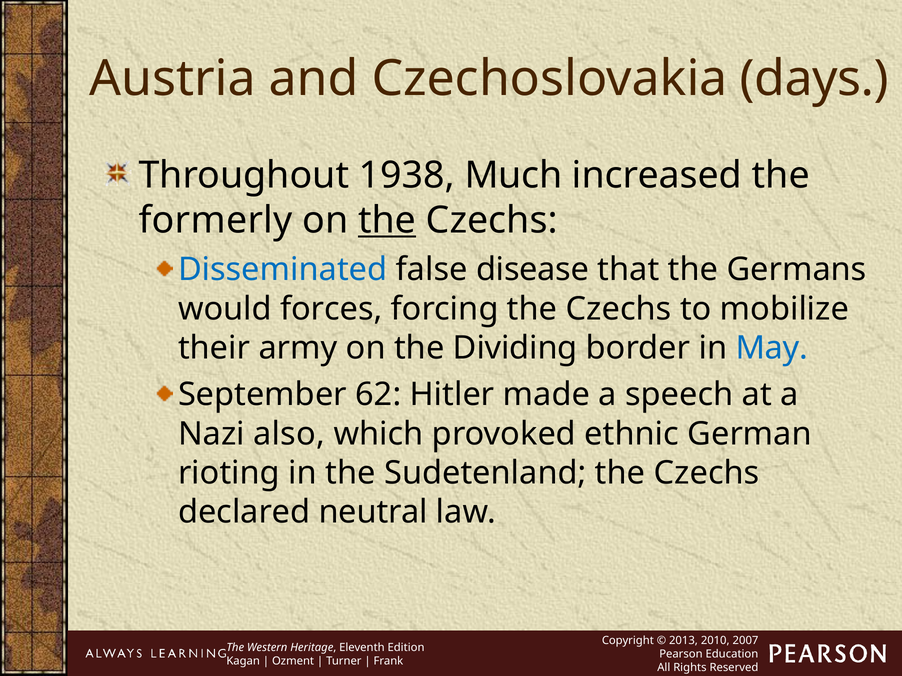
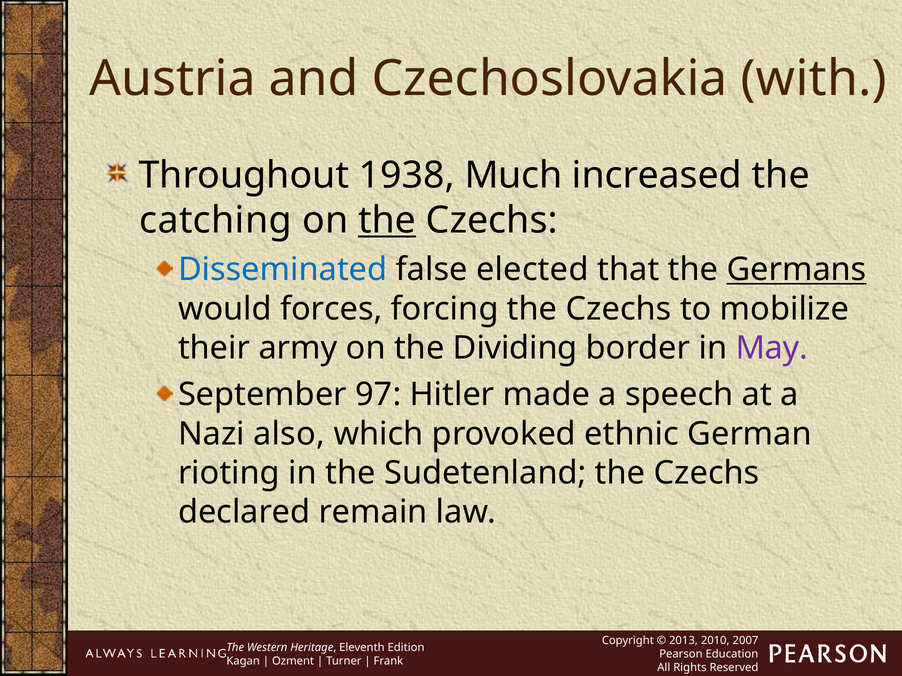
days: days -> with
formerly: formerly -> catching
disease: disease -> elected
Germans underline: none -> present
May colour: blue -> purple
62: 62 -> 97
neutral: neutral -> remain
